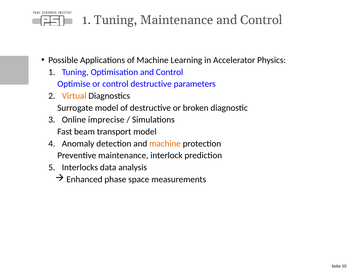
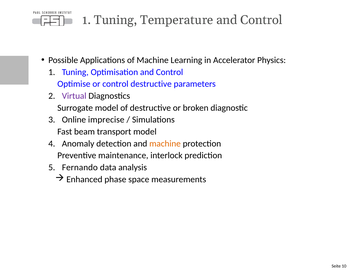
Tuning Maintenance: Maintenance -> Temperature
Virtual colour: orange -> purple
Interlocks: Interlocks -> Fernando
